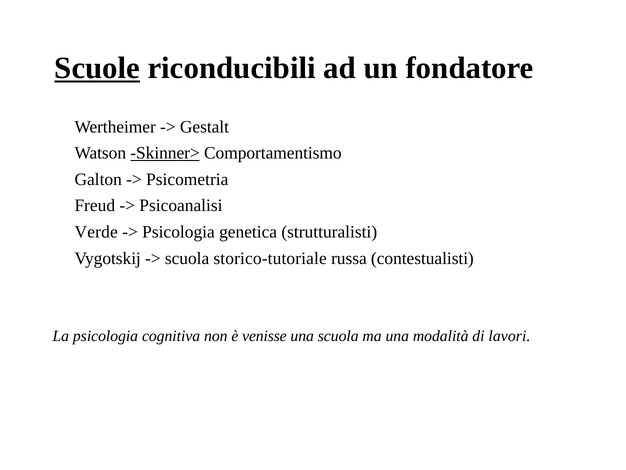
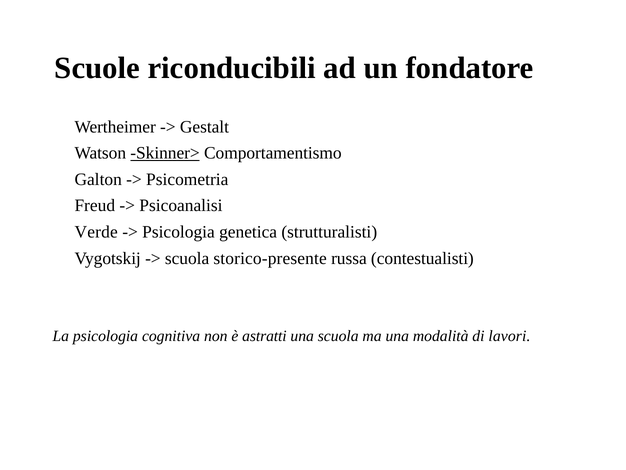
Scuole underline: present -> none
storico-tutoriale: storico-tutoriale -> storico-presente
venisse: venisse -> astratti
